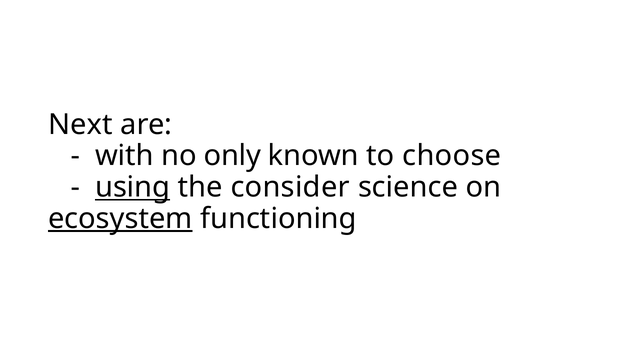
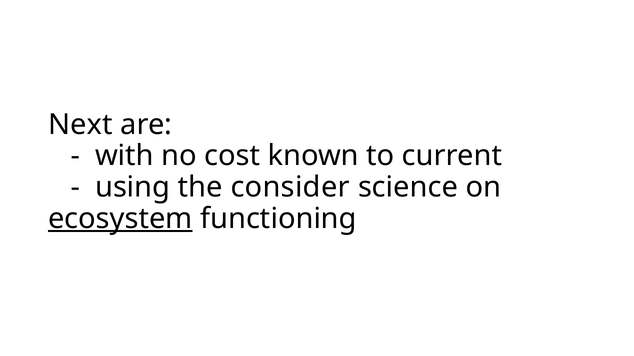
only: only -> cost
choose: choose -> current
using underline: present -> none
